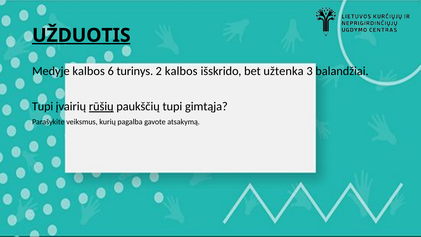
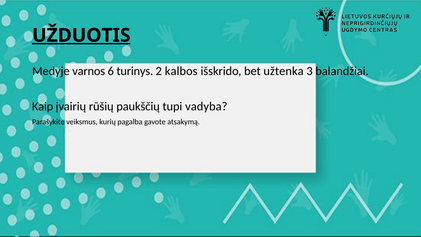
Medyje kalbos: kalbos -> varnos
Tupi at (43, 106): Tupi -> Kaip
rūšių underline: present -> none
gimtąja: gimtąja -> vadyba
